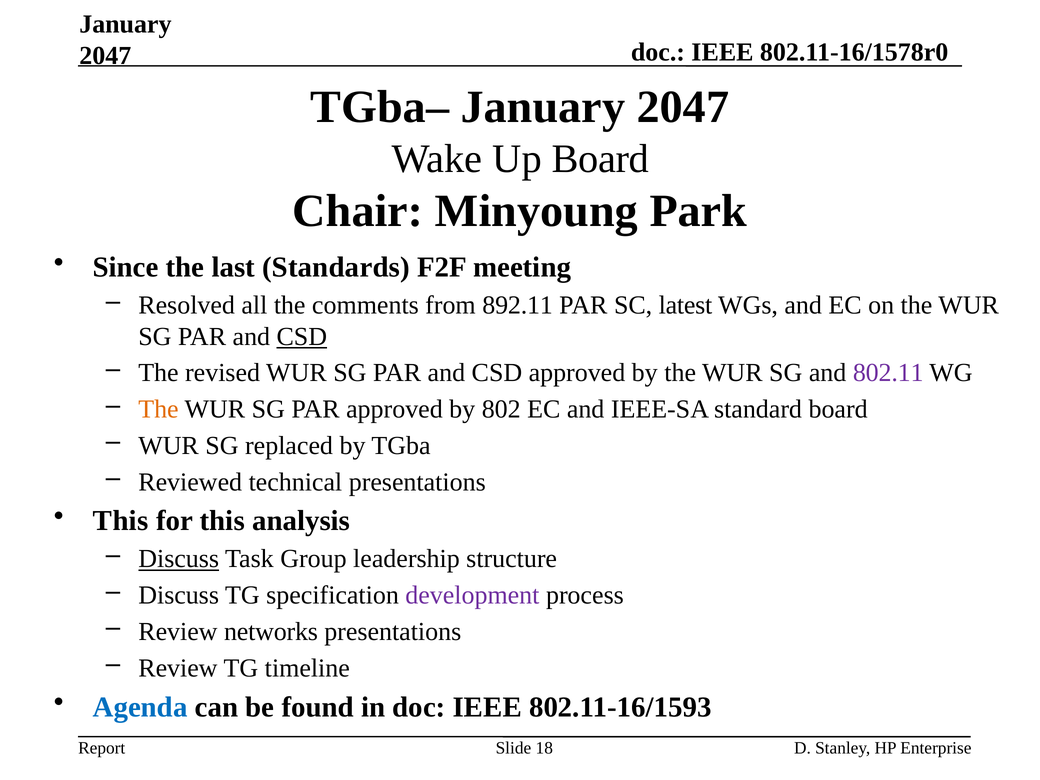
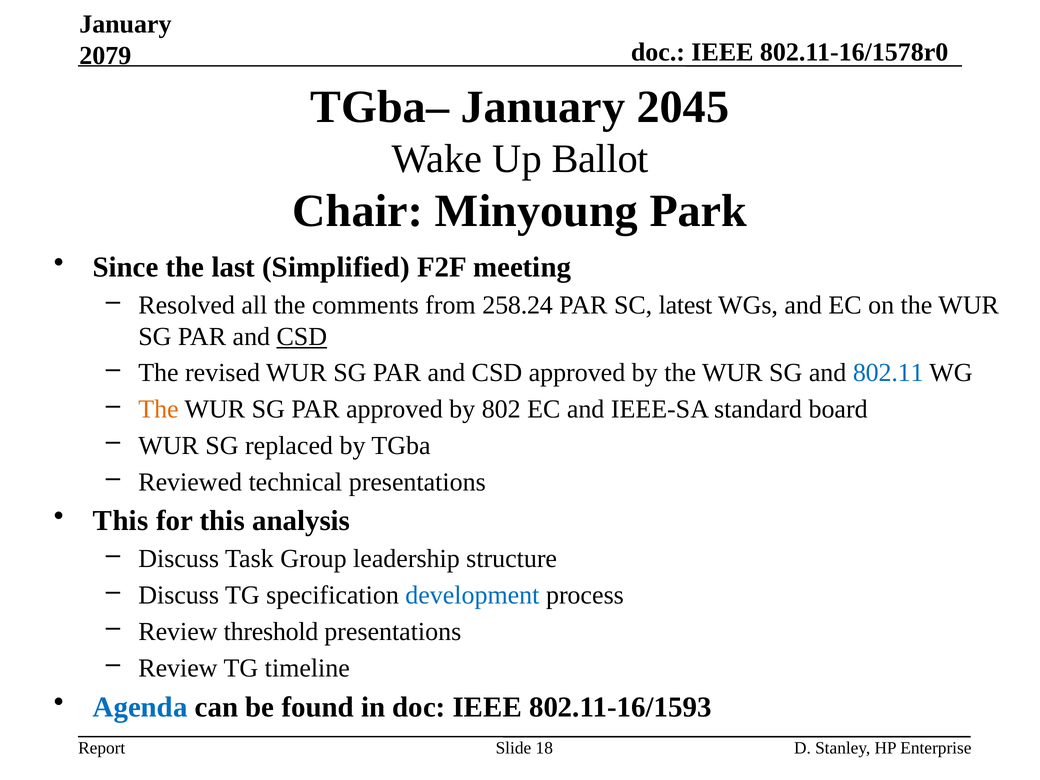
2047 at (105, 55): 2047 -> 2079
TGba– January 2047: 2047 -> 2045
Up Board: Board -> Ballot
Standards: Standards -> Simplified
892.11: 892.11 -> 258.24
802.11 colour: purple -> blue
Discuss at (179, 559) underline: present -> none
development colour: purple -> blue
networks: networks -> threshold
